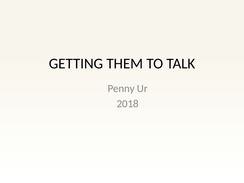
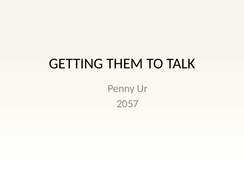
2018: 2018 -> 2057
